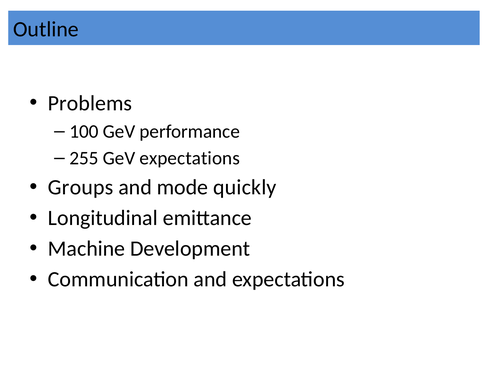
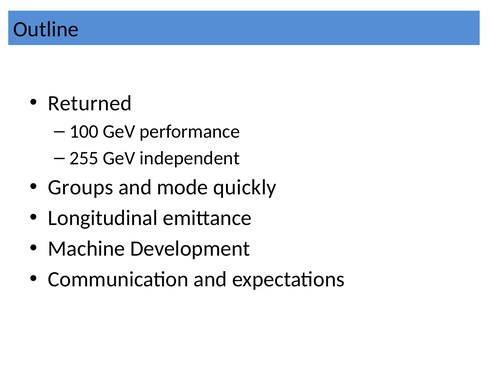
Problems: Problems -> Returned
GeV expectations: expectations -> independent
